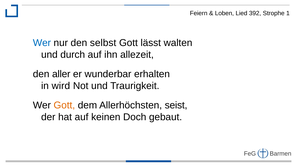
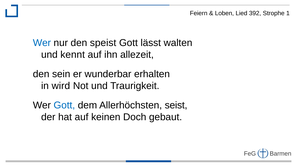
selbst: selbst -> speist
durch: durch -> kennt
aller: aller -> sein
Gott at (64, 105) colour: orange -> blue
